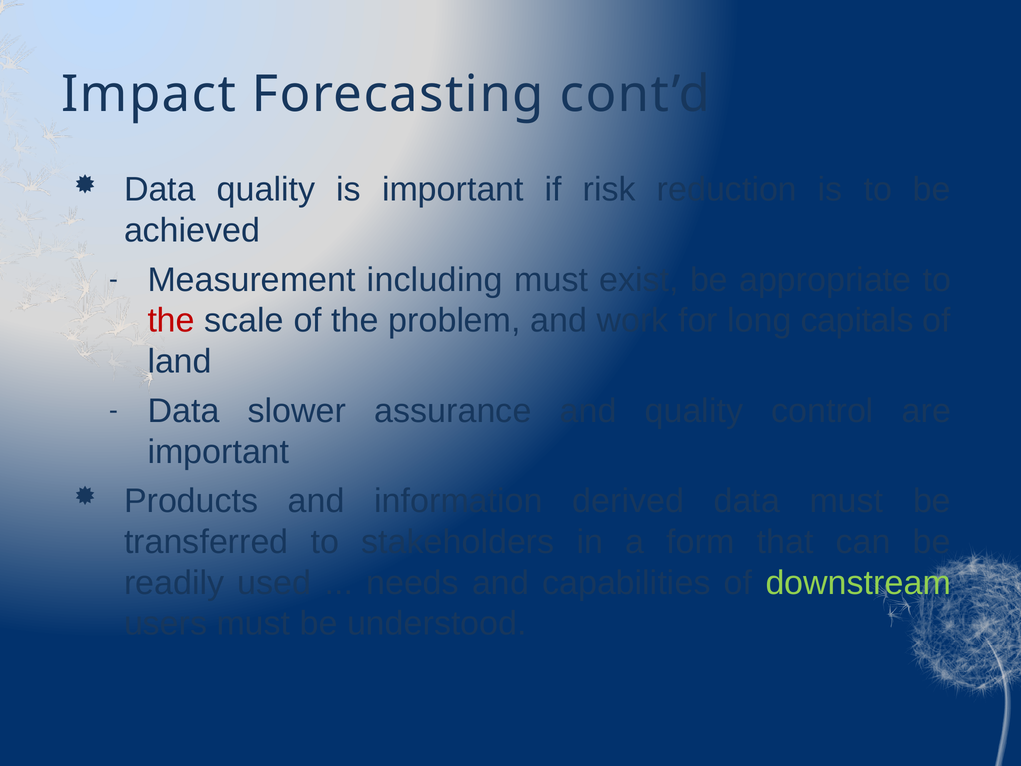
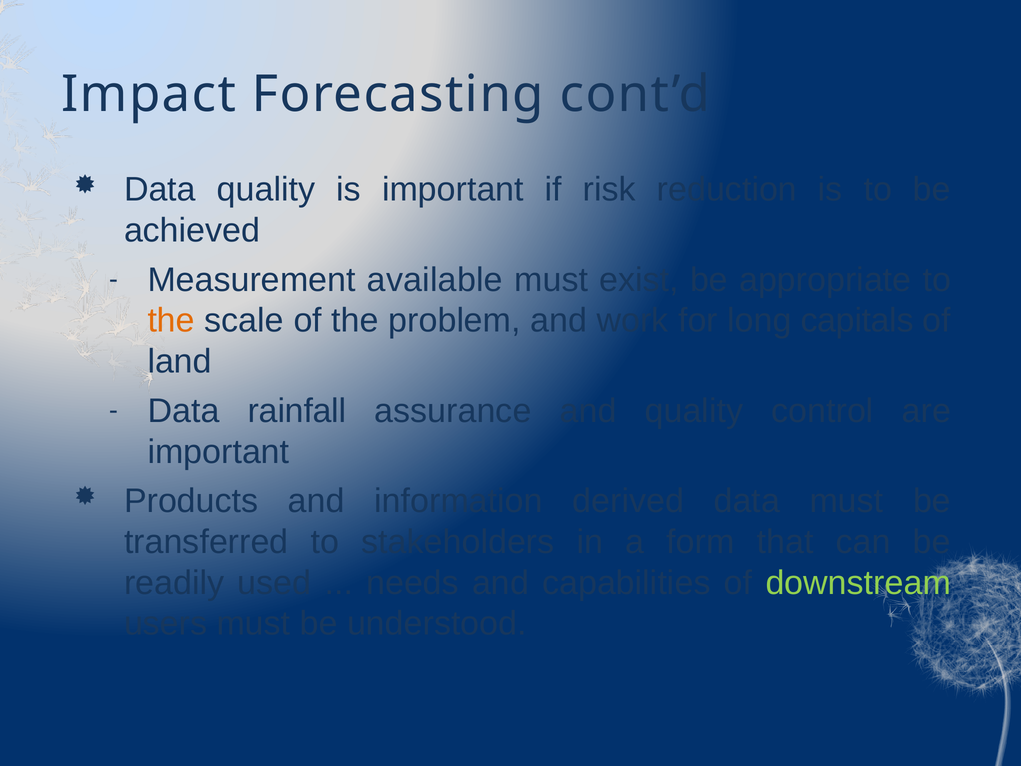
including: including -> available
the at (171, 321) colour: red -> orange
slower: slower -> rainfall
